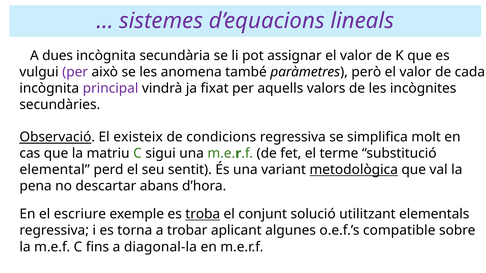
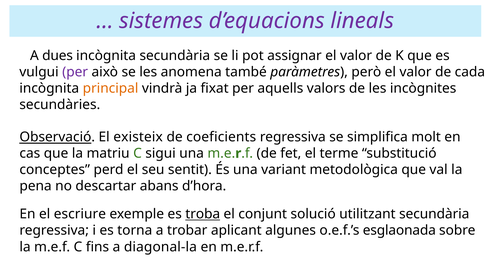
principal colour: purple -> orange
condicions: condicions -> coeficients
elemental: elemental -> conceptes
metodològica underline: present -> none
utilitzant elementals: elementals -> secundària
compatible: compatible -> esglaonada
